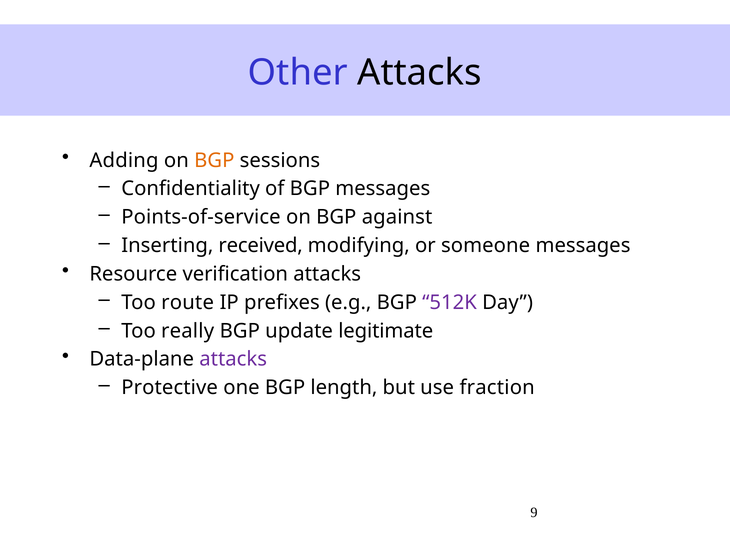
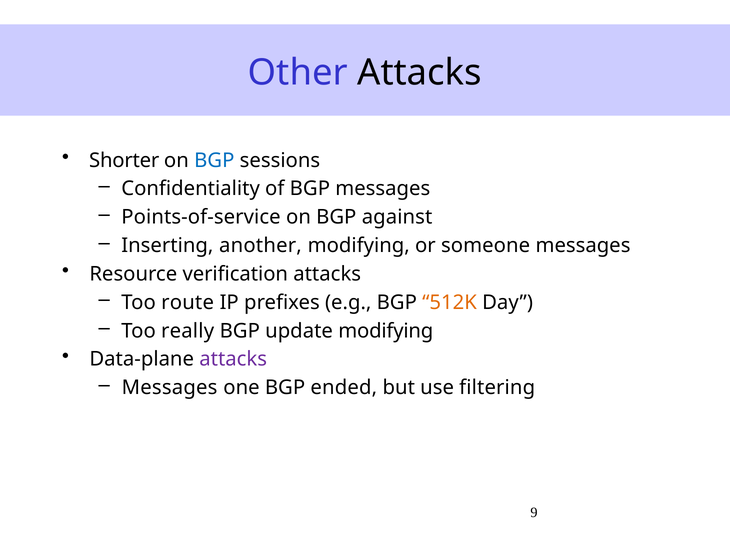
Adding: Adding -> Shorter
BGP at (214, 160) colour: orange -> blue
received: received -> another
512K colour: purple -> orange
update legitimate: legitimate -> modifying
Protective at (170, 387): Protective -> Messages
length: length -> ended
fraction: fraction -> filtering
